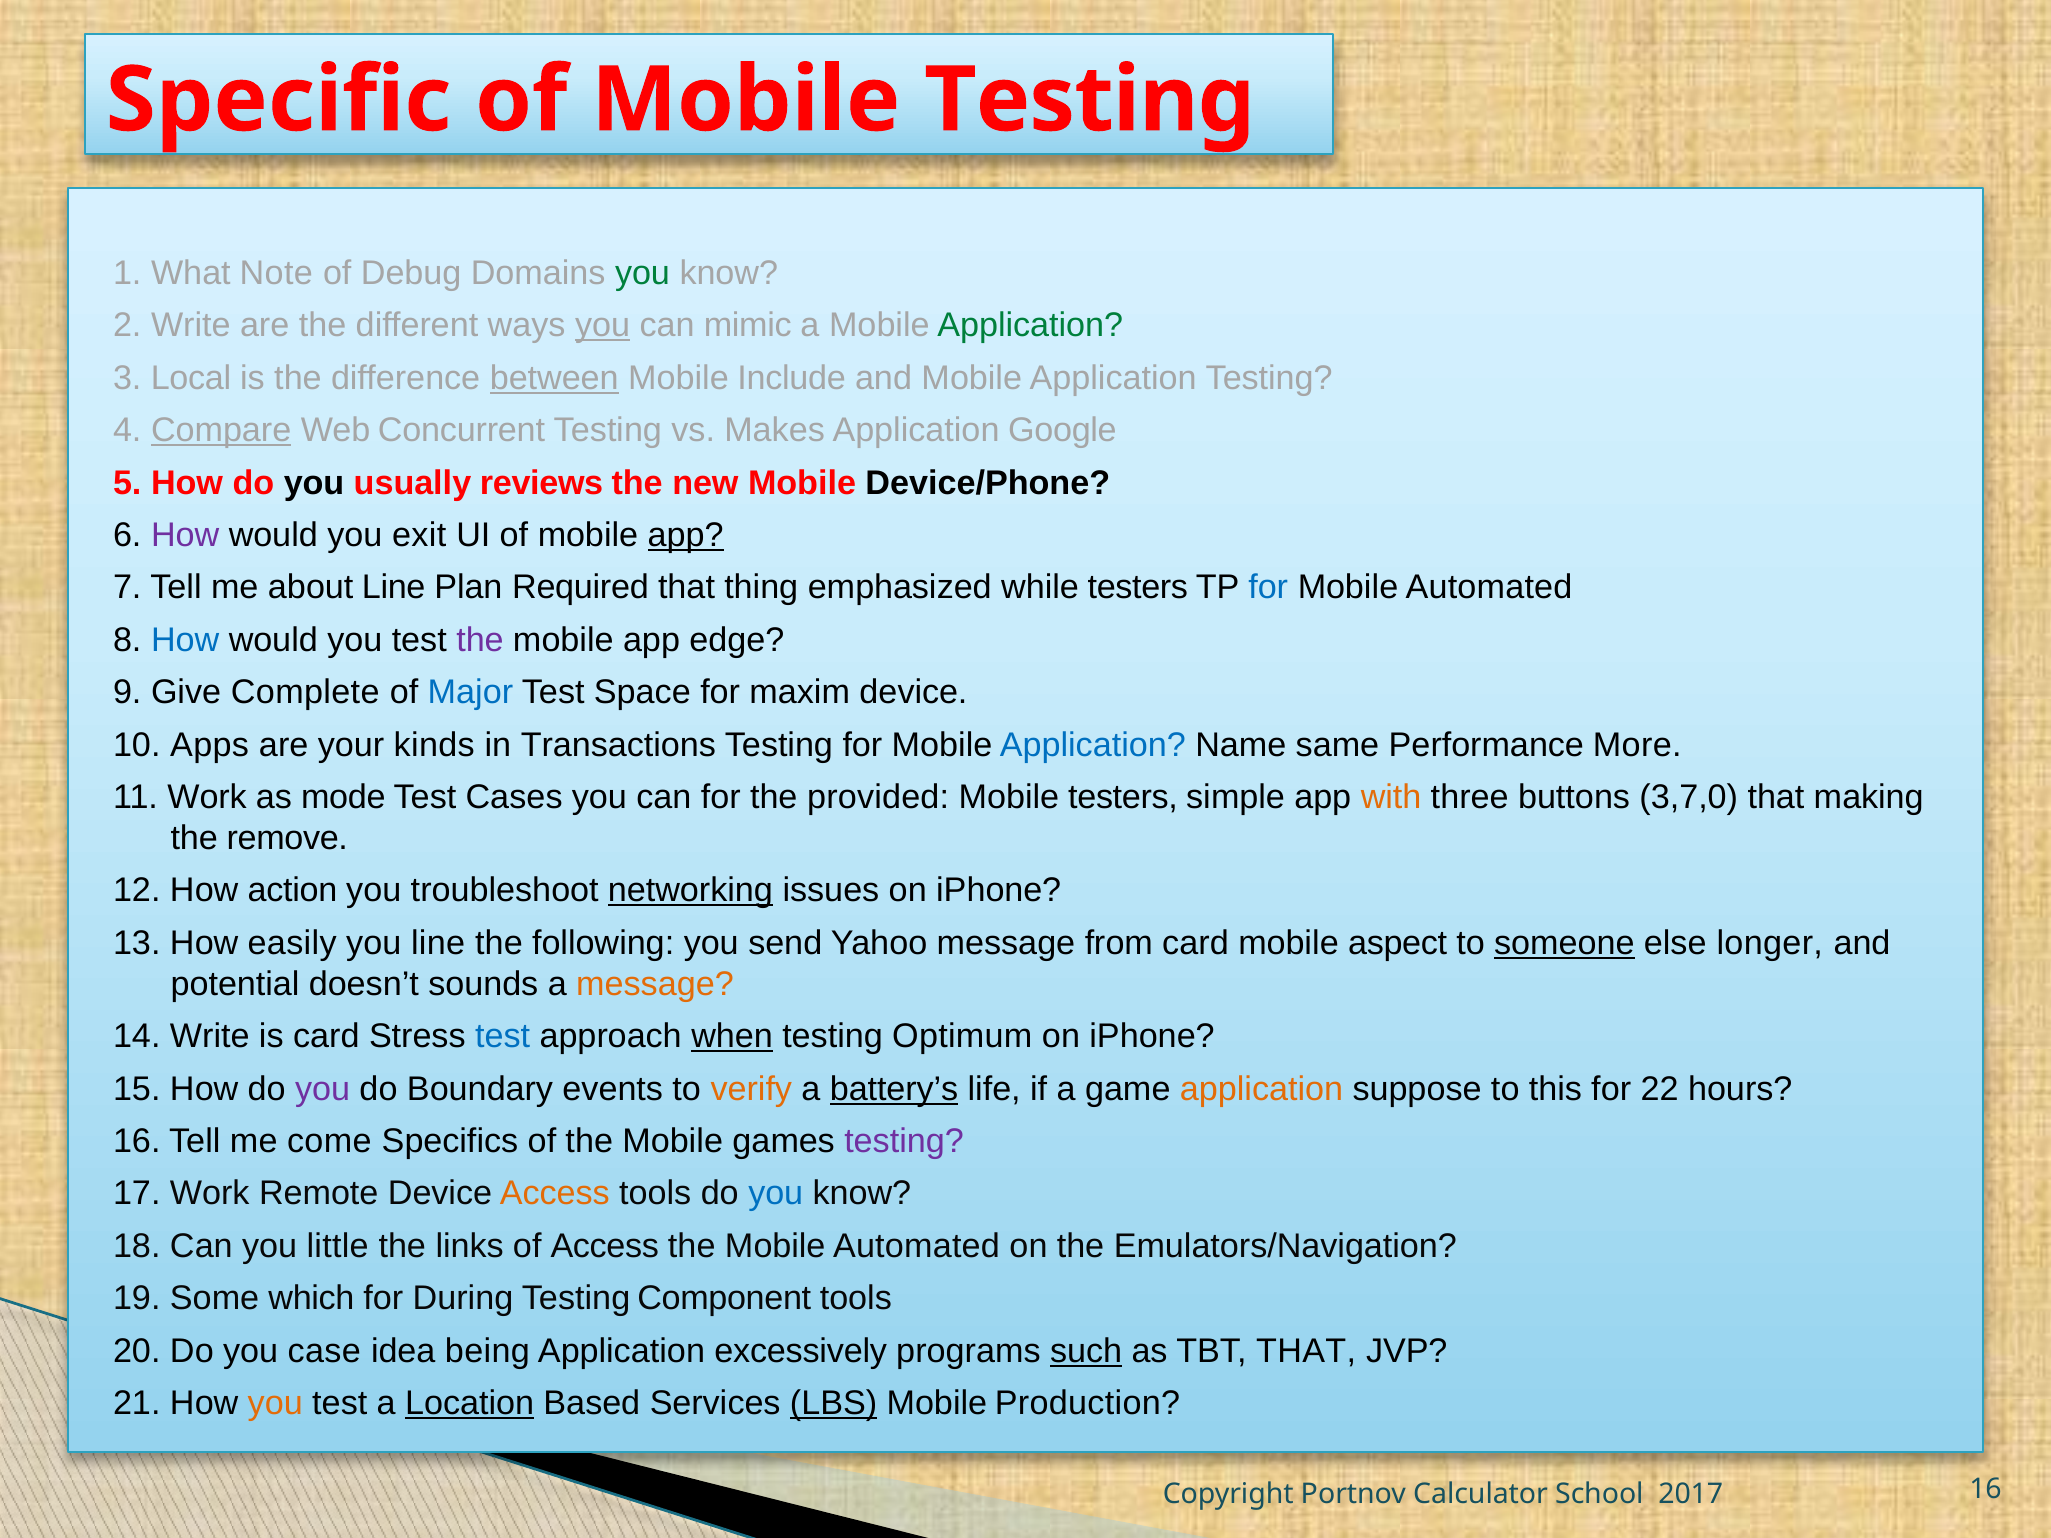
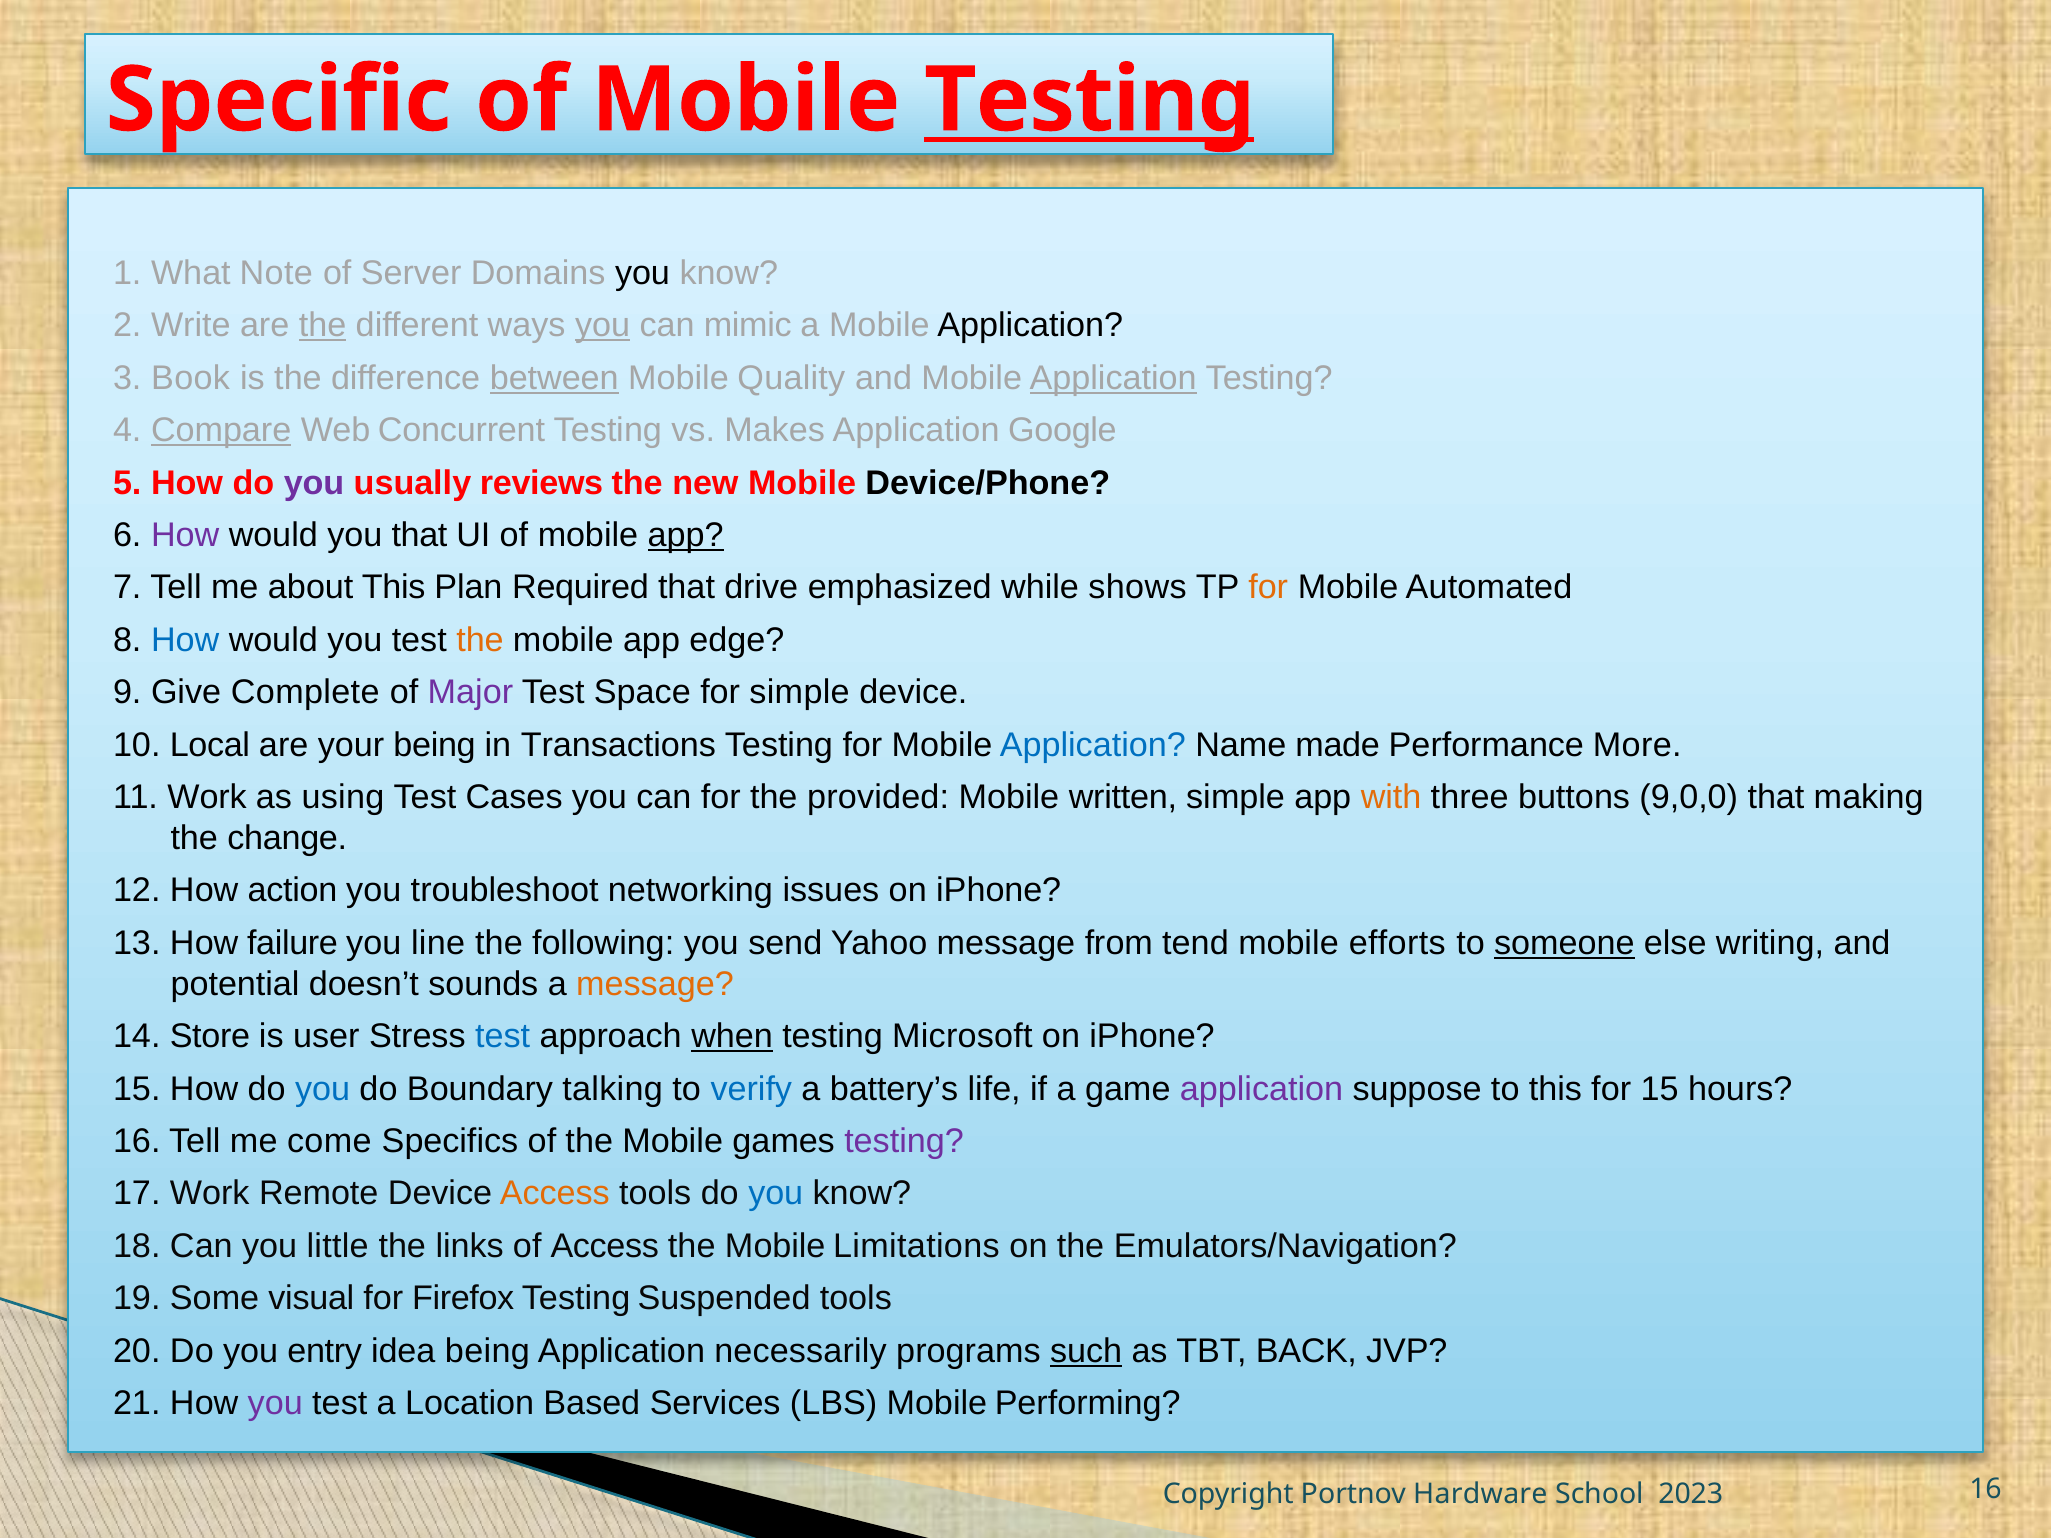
Testing at (1090, 100) underline: none -> present
Debug: Debug -> Server
you at (643, 273) colour: green -> black
the at (323, 326) underline: none -> present
Application at (1030, 326) colour: green -> black
Local: Local -> Book
Include: Include -> Quality
Application at (1113, 378) underline: none -> present
you at (314, 483) colour: black -> purple
you exit: exit -> that
about Line: Line -> This
thing: thing -> drive
while testers: testers -> shows
for at (1268, 588) colour: blue -> orange
the at (480, 640) colour: purple -> orange
Major colour: blue -> purple
for maxim: maxim -> simple
Apps: Apps -> Local
your kinds: kinds -> being
same: same -> made
mode: mode -> using
Mobile testers: testers -> written
3,7,0: 3,7,0 -> 9,0,0
remove: remove -> change
networking underline: present -> none
easily: easily -> failure
from card: card -> tend
aspect: aspect -> efforts
longer: longer -> writing
14 Write: Write -> Store
is card: card -> user
Optimum: Optimum -> Microsoft
you at (323, 1089) colour: purple -> blue
events: events -> talking
verify colour: orange -> blue
battery’s underline: present -> none
application at (1262, 1089) colour: orange -> purple
for 22: 22 -> 15
the Mobile Automated: Automated -> Limitations
which: which -> visual
During: During -> Firefox
Component: Component -> Suspended
case: case -> entry
excessively: excessively -> necessarily
TBT THAT: THAT -> BACK
you at (275, 1404) colour: orange -> purple
Location underline: present -> none
LBS underline: present -> none
Production: Production -> Performing
Calculator: Calculator -> Hardware
2017: 2017 -> 2023
